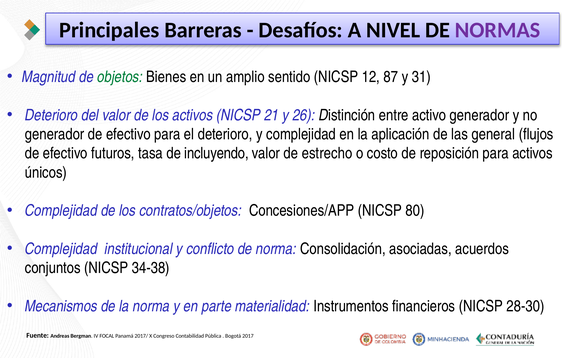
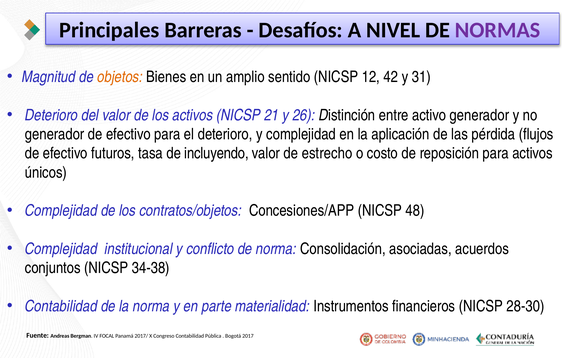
objetos colour: green -> orange
87: 87 -> 42
general: general -> pérdida
80: 80 -> 48
Mecanismos at (61, 306): Mecanismos -> Contabilidad
